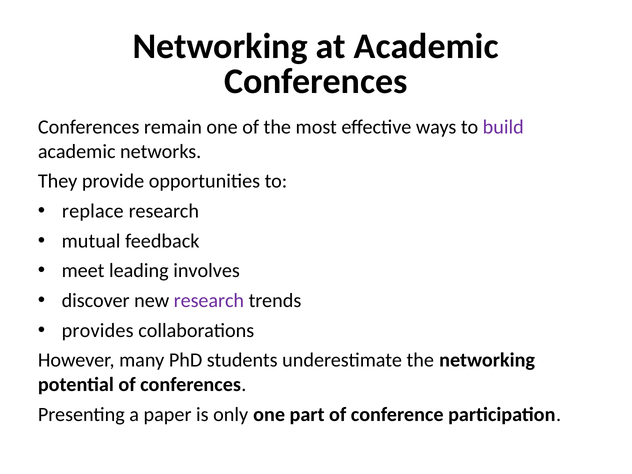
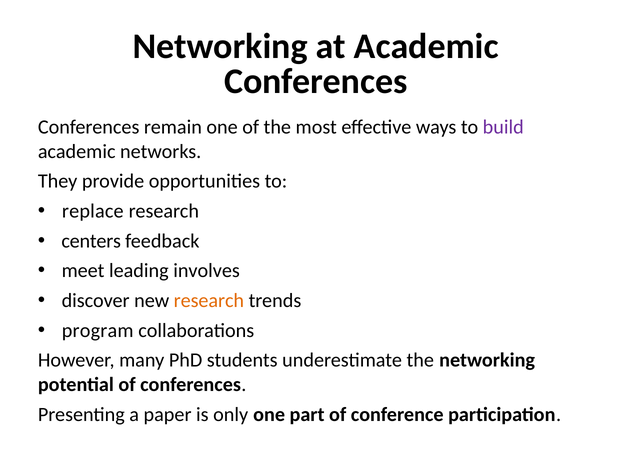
mutual: mutual -> centers
research at (209, 301) colour: purple -> orange
provides: provides -> program
